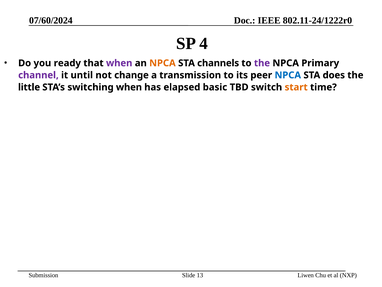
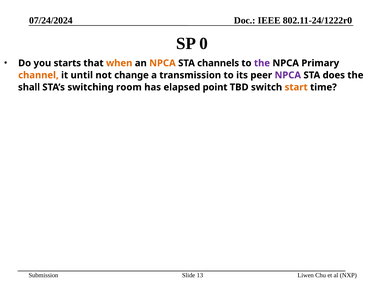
07/60/2024: 07/60/2024 -> 07/24/2024
4: 4 -> 0
ready: ready -> starts
when at (119, 63) colour: purple -> orange
channel colour: purple -> orange
NPCA at (288, 75) colour: blue -> purple
little: little -> shall
switching when: when -> room
basic: basic -> point
